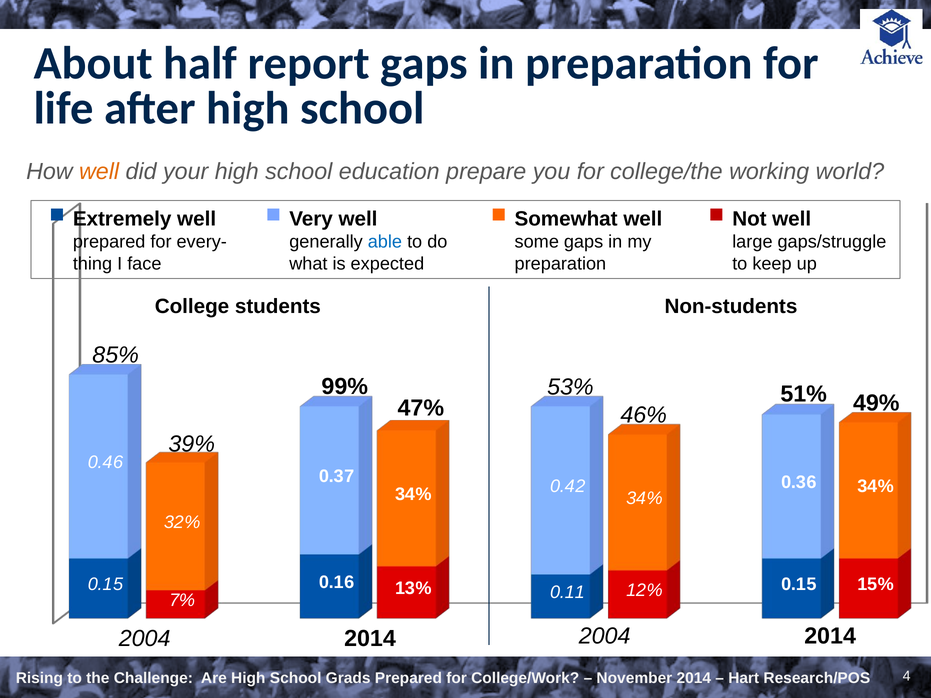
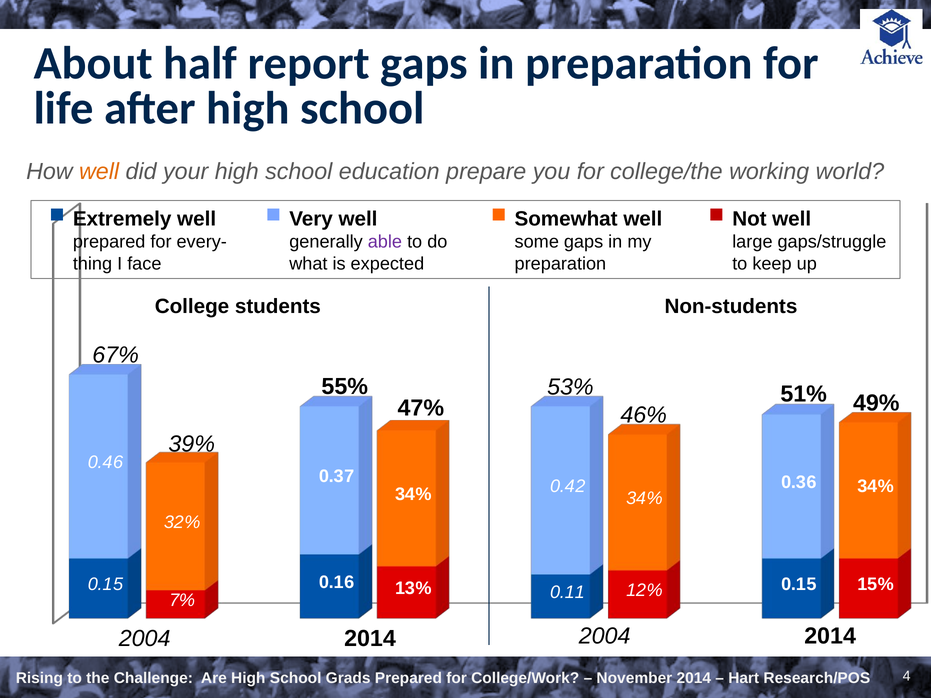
able colour: blue -> purple
85%: 85% -> 67%
99%: 99% -> 55%
